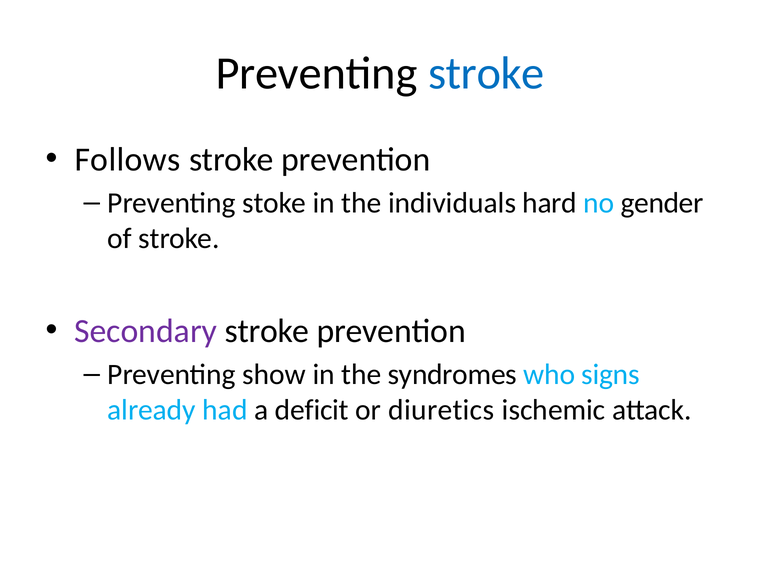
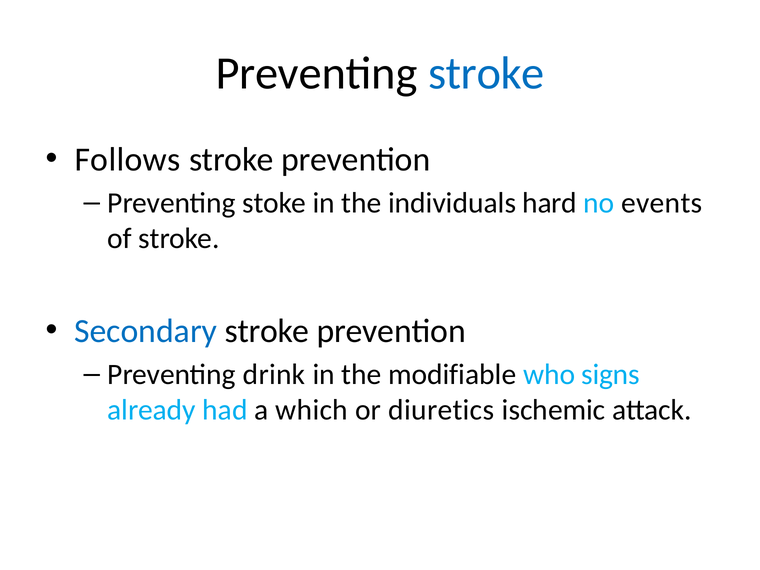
gender: gender -> events
Secondary colour: purple -> blue
show: show -> drink
syndromes: syndromes -> modifiable
deficit: deficit -> which
